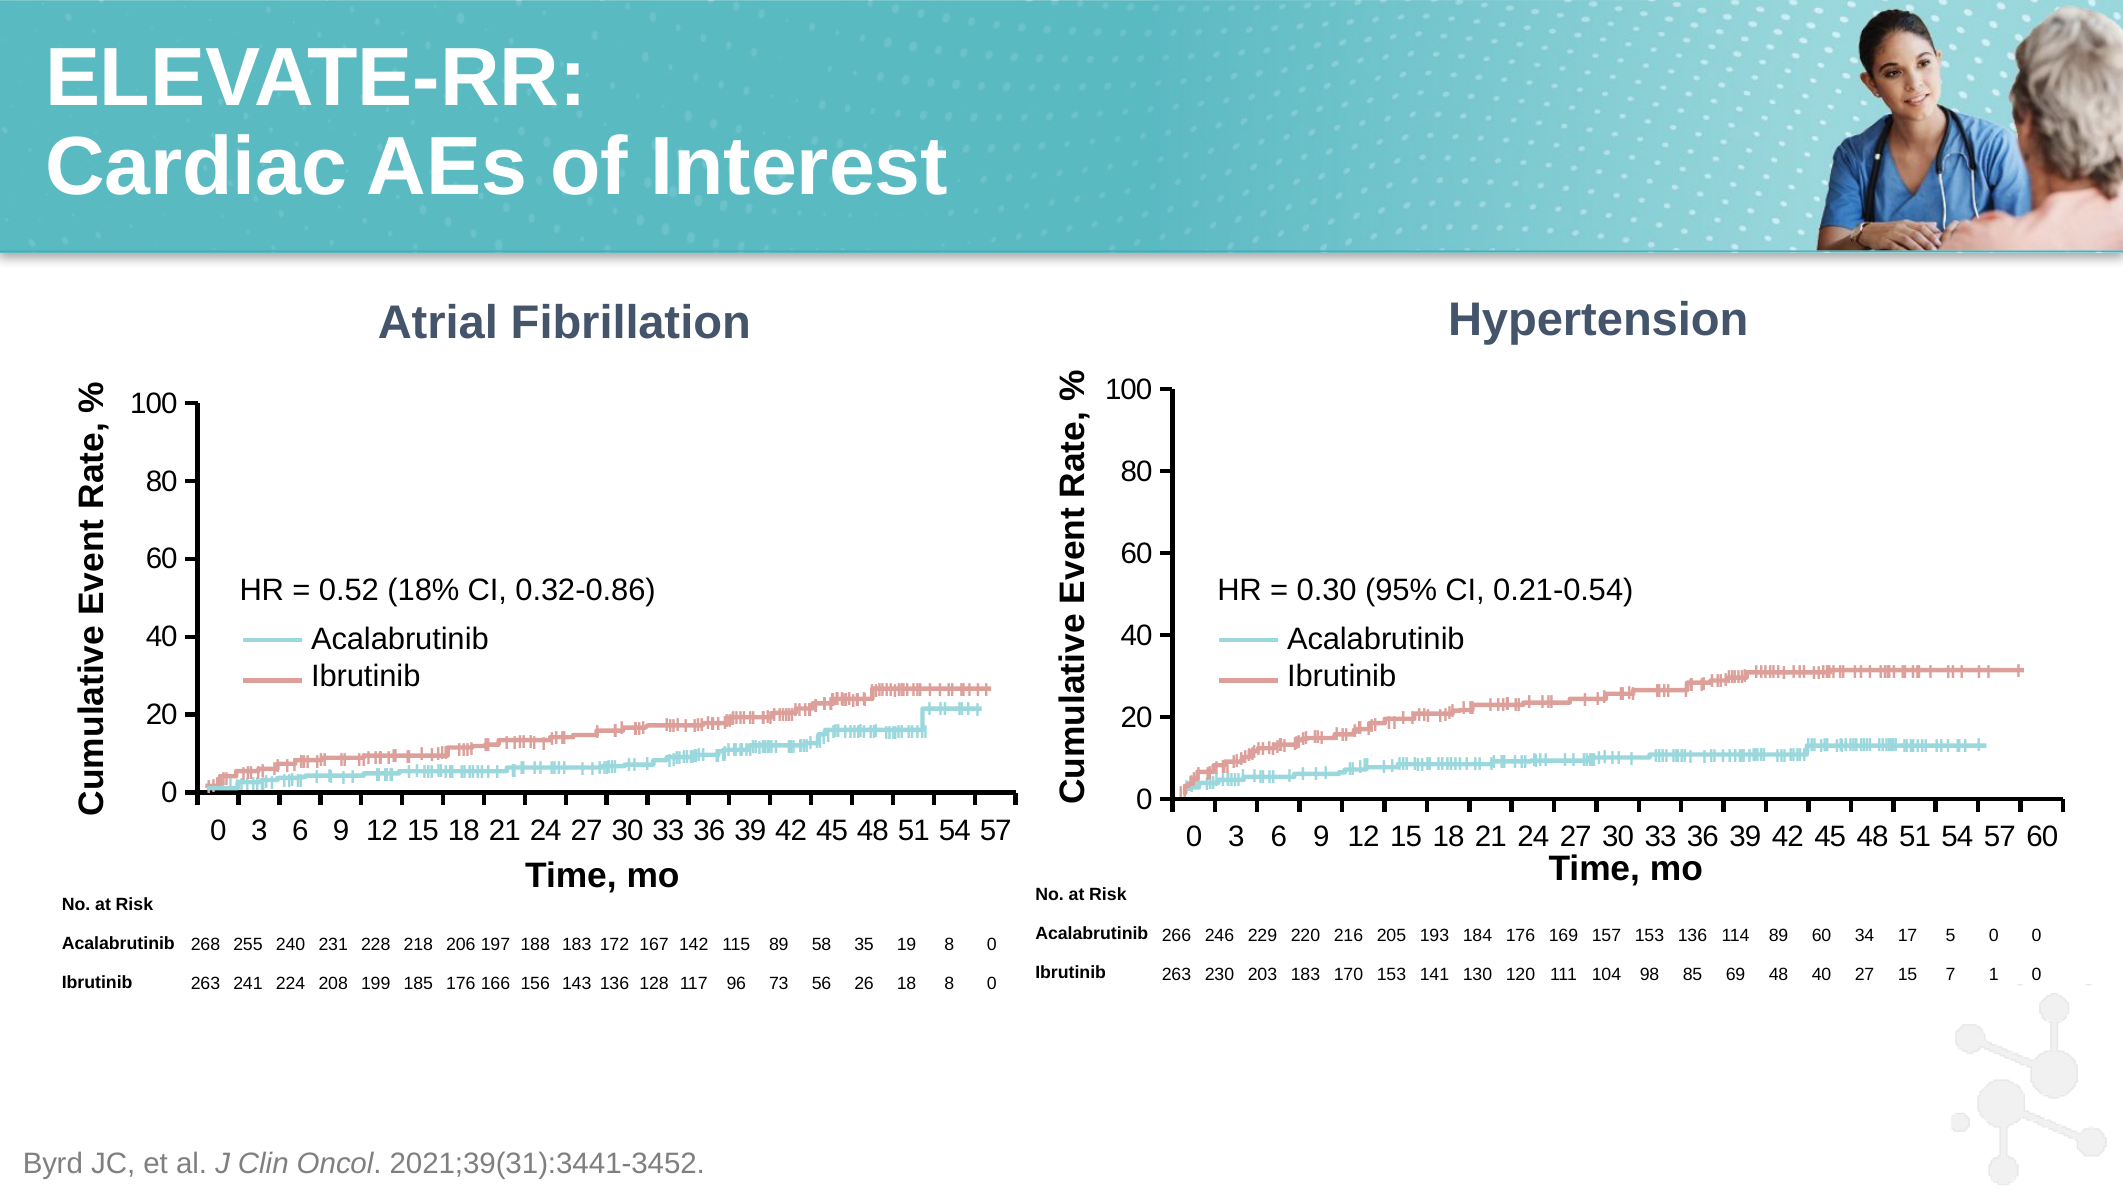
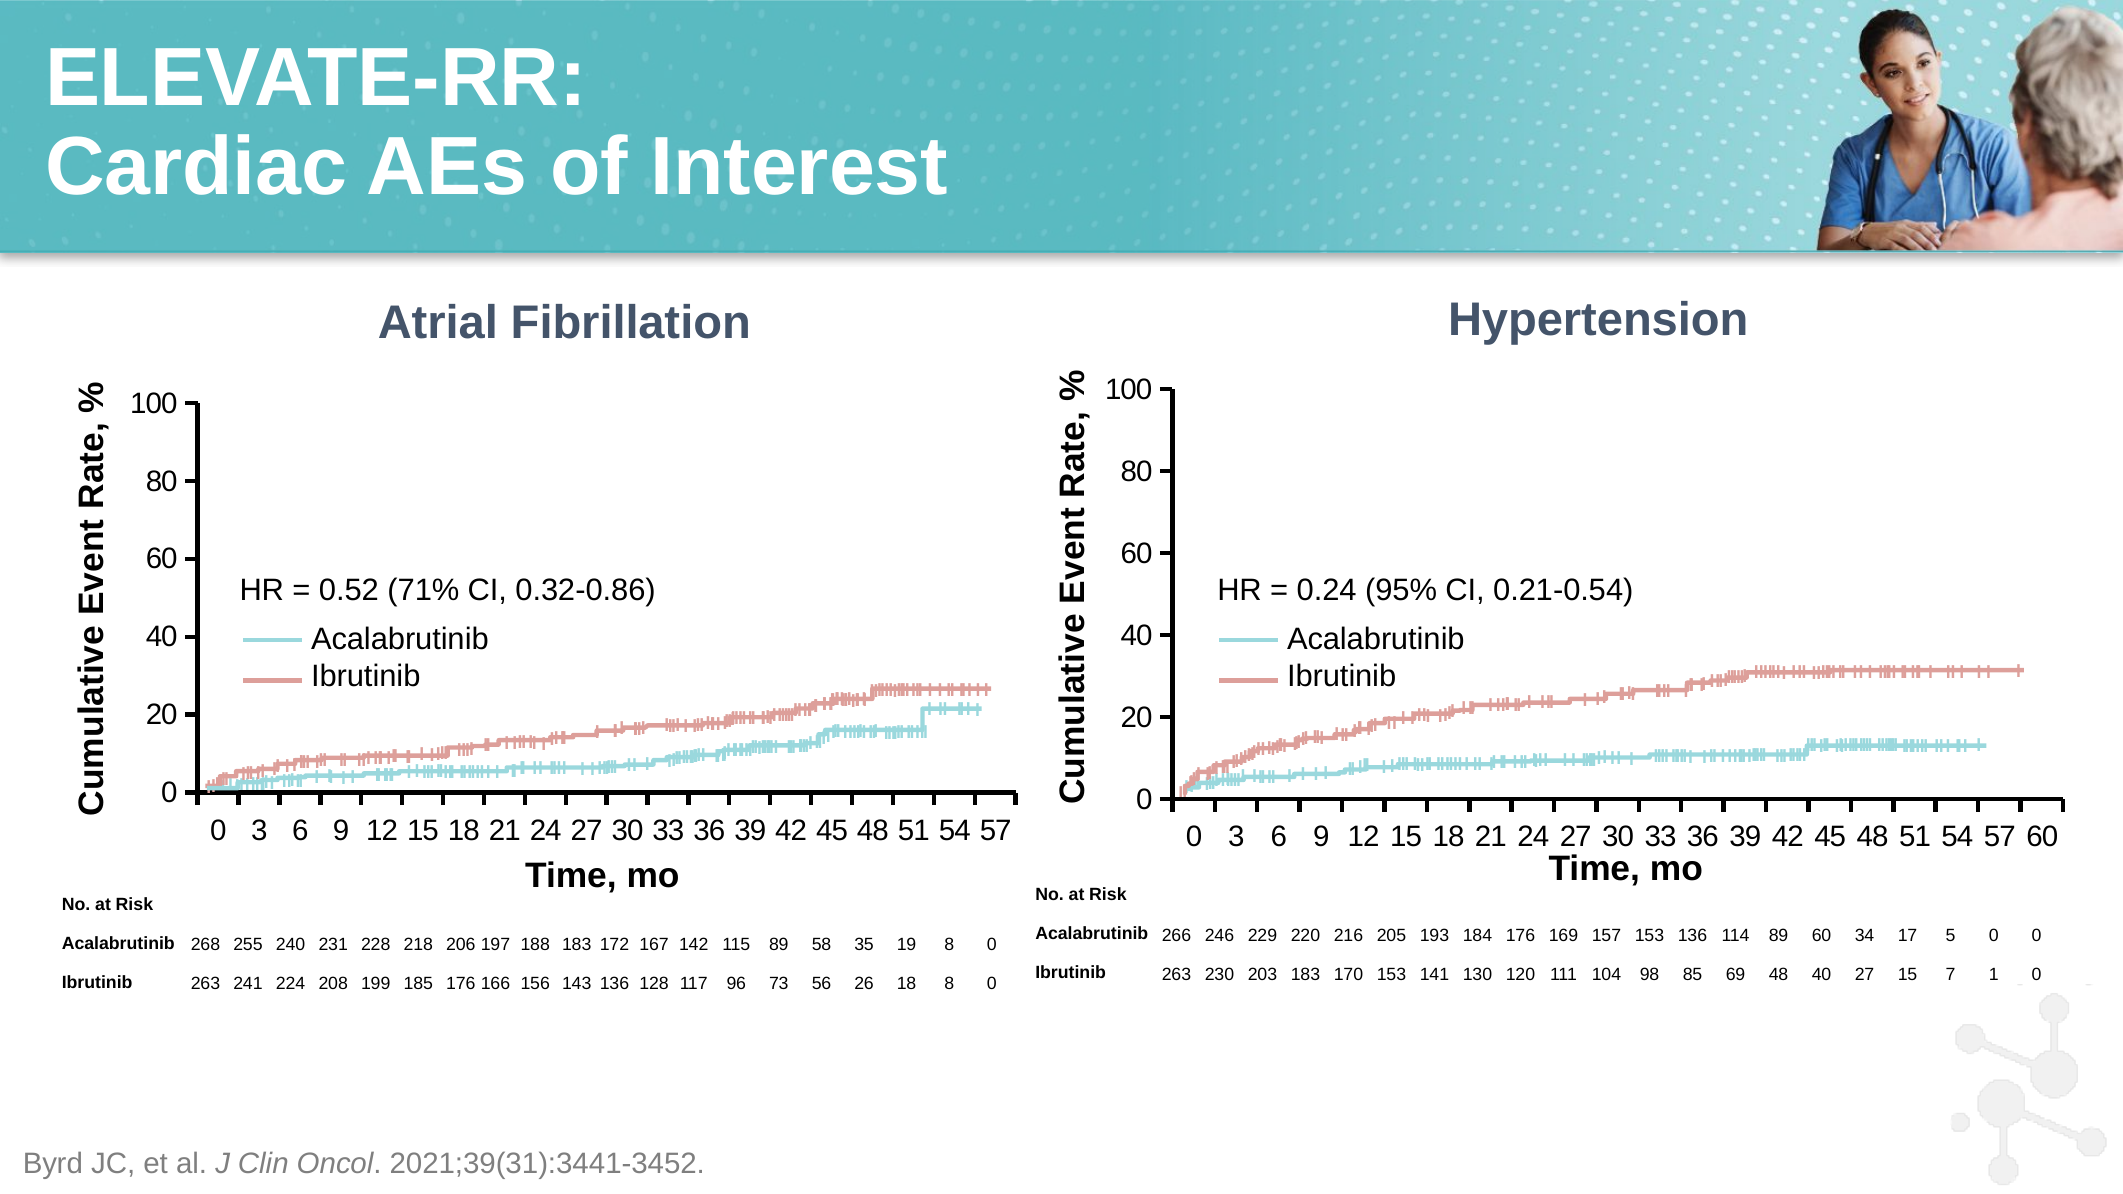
18%: 18% -> 71%
0.30: 0.30 -> 0.24
